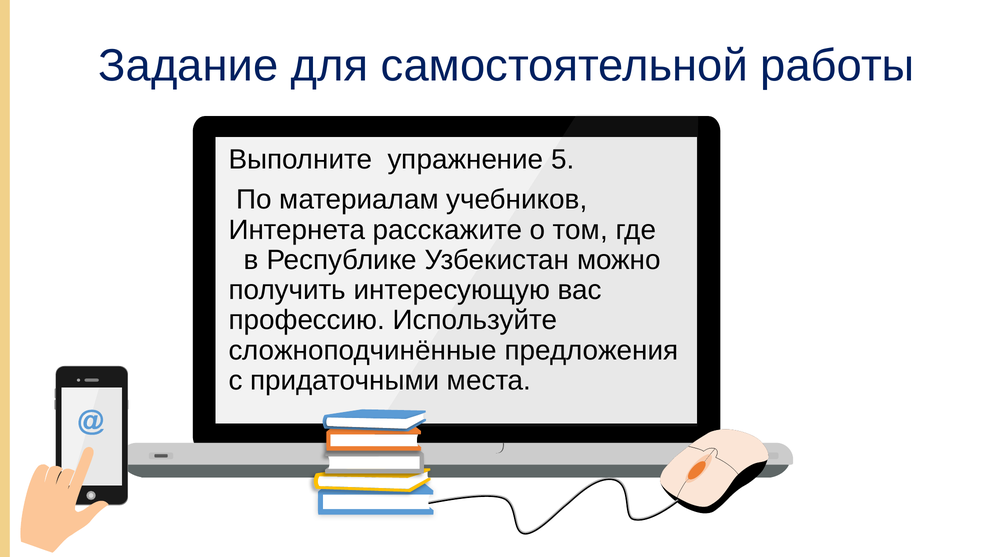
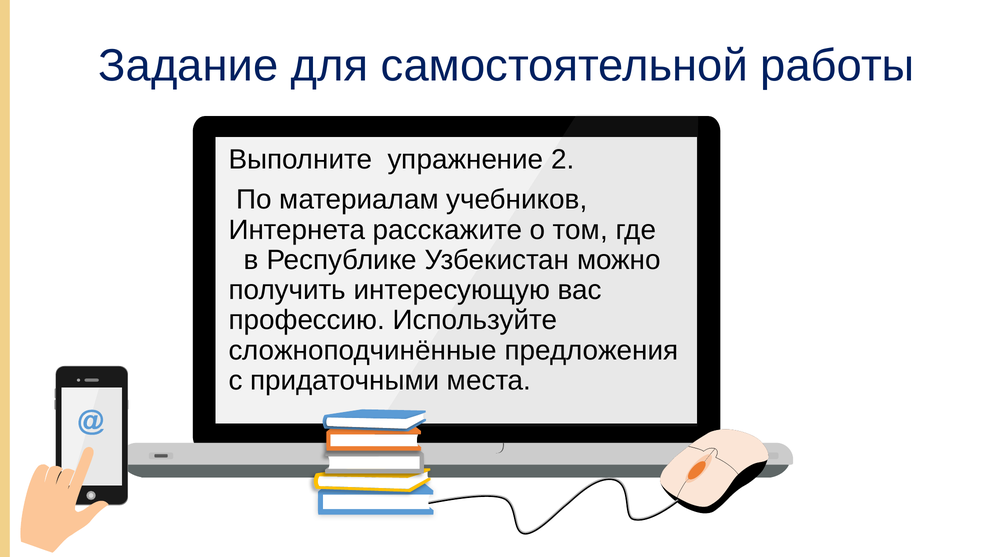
5: 5 -> 2
